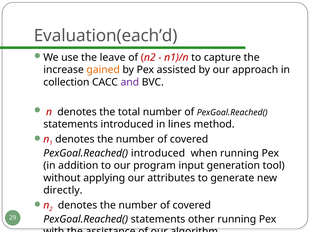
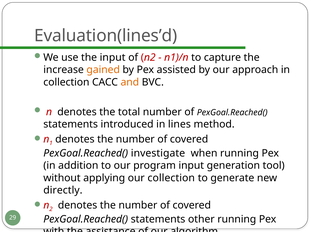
Evaluation(each’d: Evaluation(each’d -> Evaluation(lines’d
the leave: leave -> input
and colour: purple -> orange
PexGoal.Reached( introduced: introduced -> investigate
our attributes: attributes -> collection
